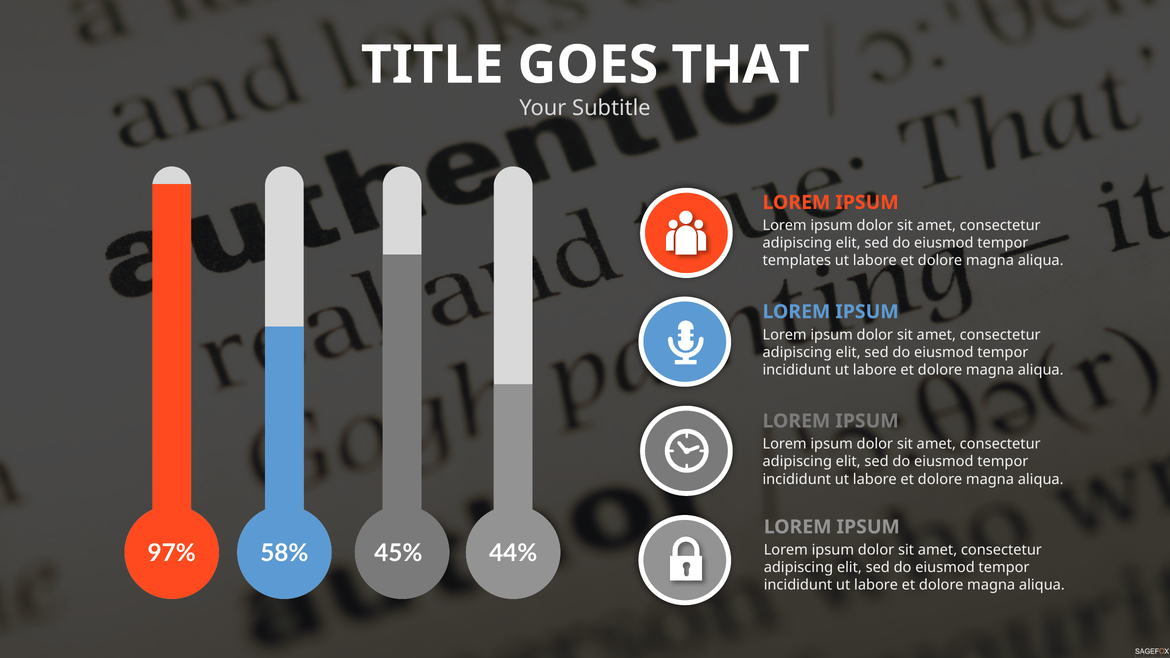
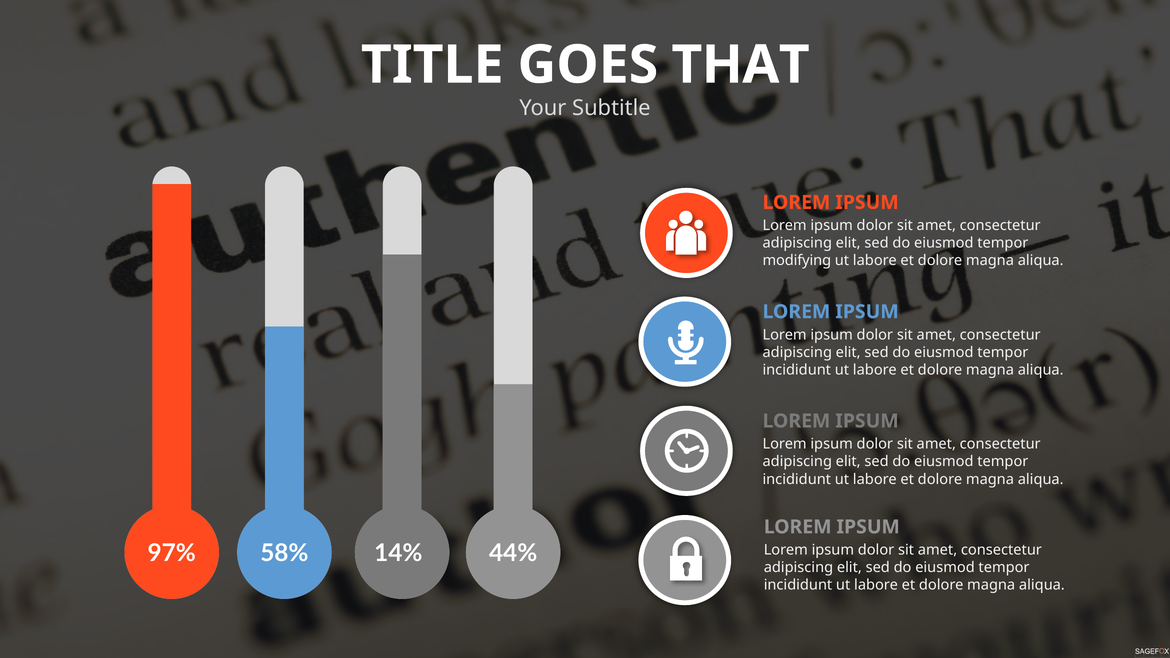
templates: templates -> modifying
45%: 45% -> 14%
